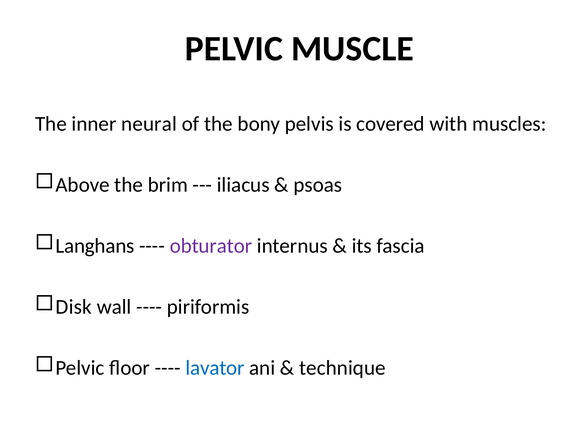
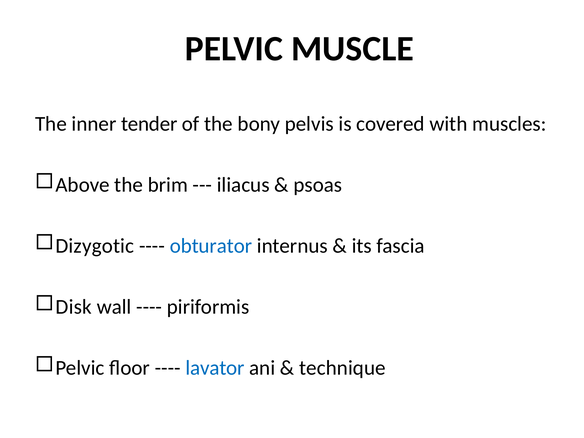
neural: neural -> tender
Langhans: Langhans -> Dizygotic
obturator colour: purple -> blue
